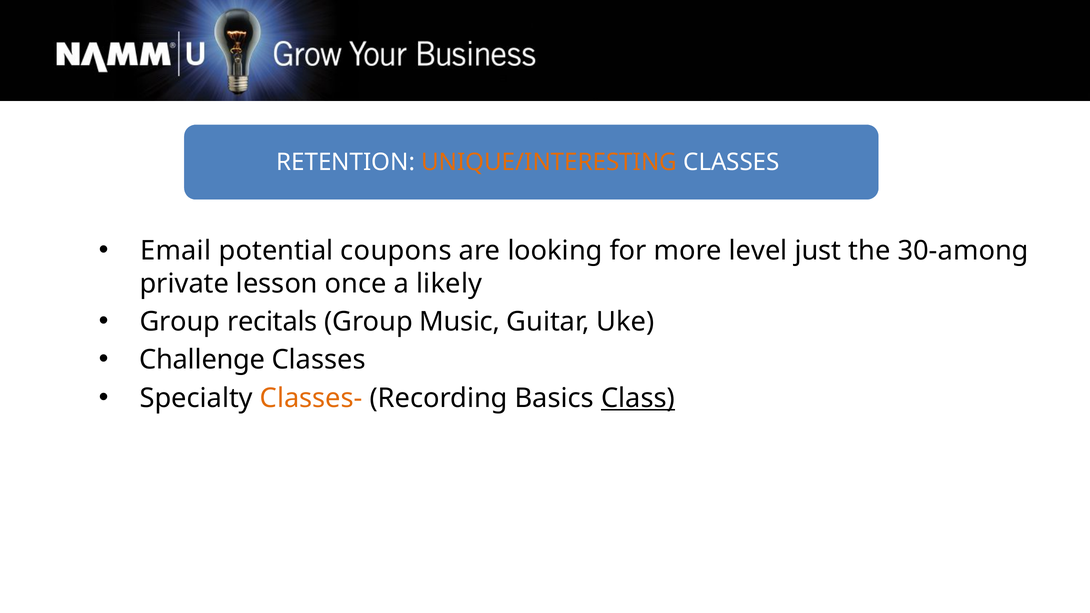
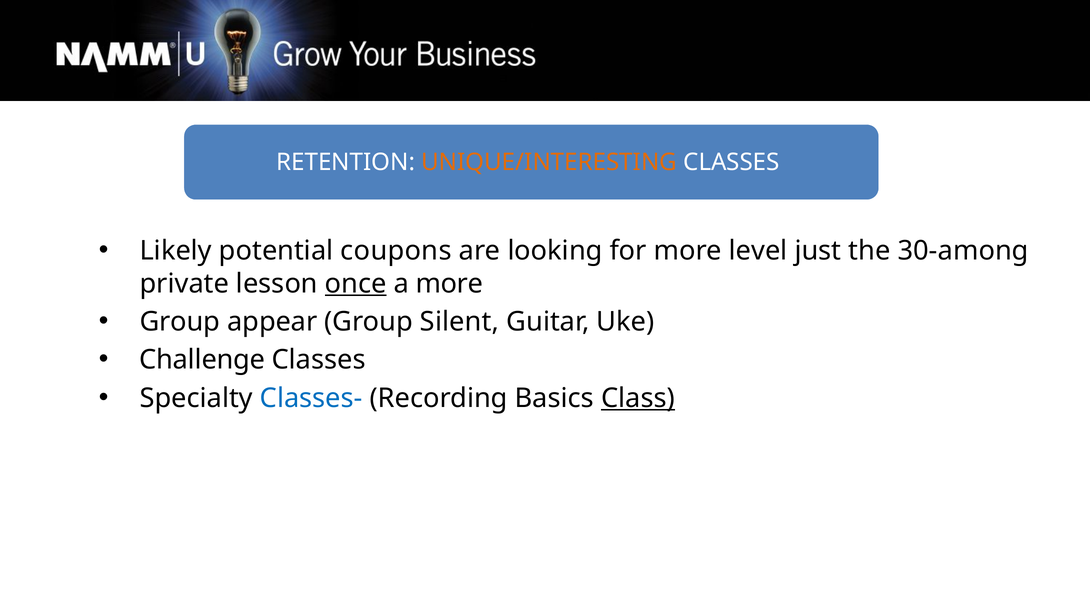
Email: Email -> Likely
once underline: none -> present
a likely: likely -> more
recitals: recitals -> appear
Music: Music -> Silent
Classes- colour: orange -> blue
